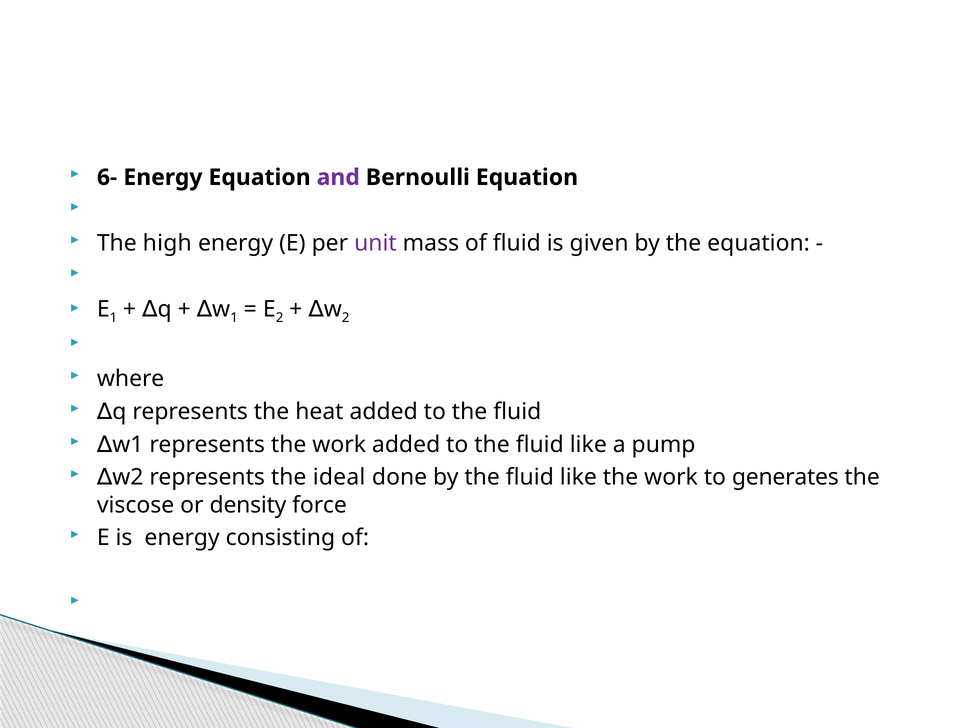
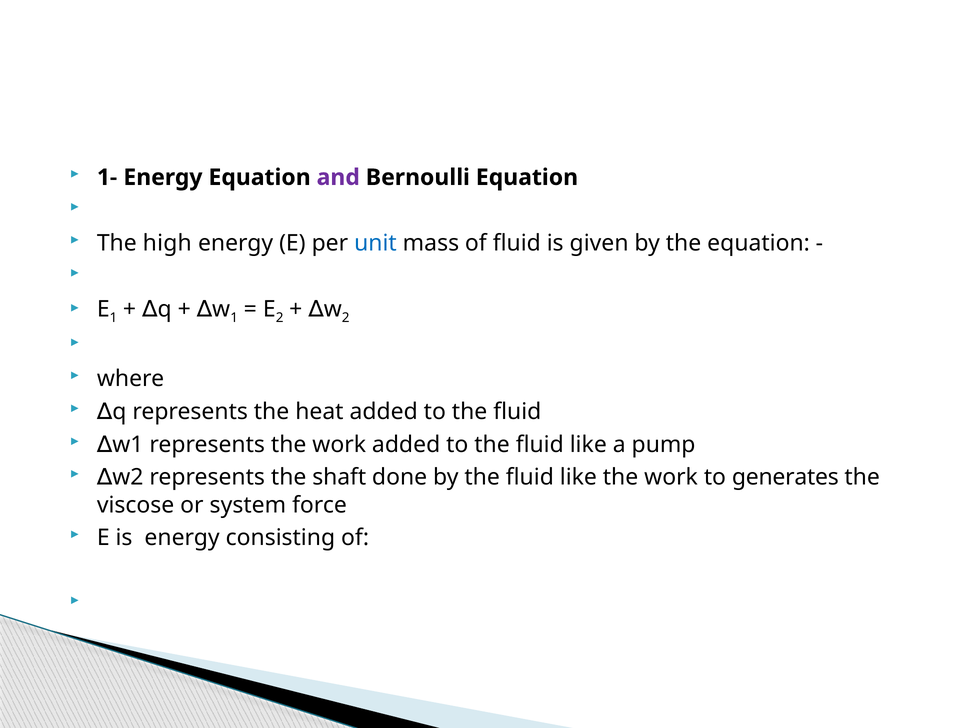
6-: 6- -> 1-
unit colour: purple -> blue
ideal: ideal -> shaft
density: density -> system
